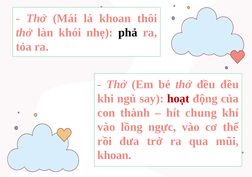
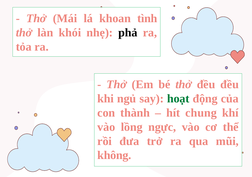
thôi: thôi -> tình
hoạt colour: red -> green
khoan at (114, 156): khoan -> không
